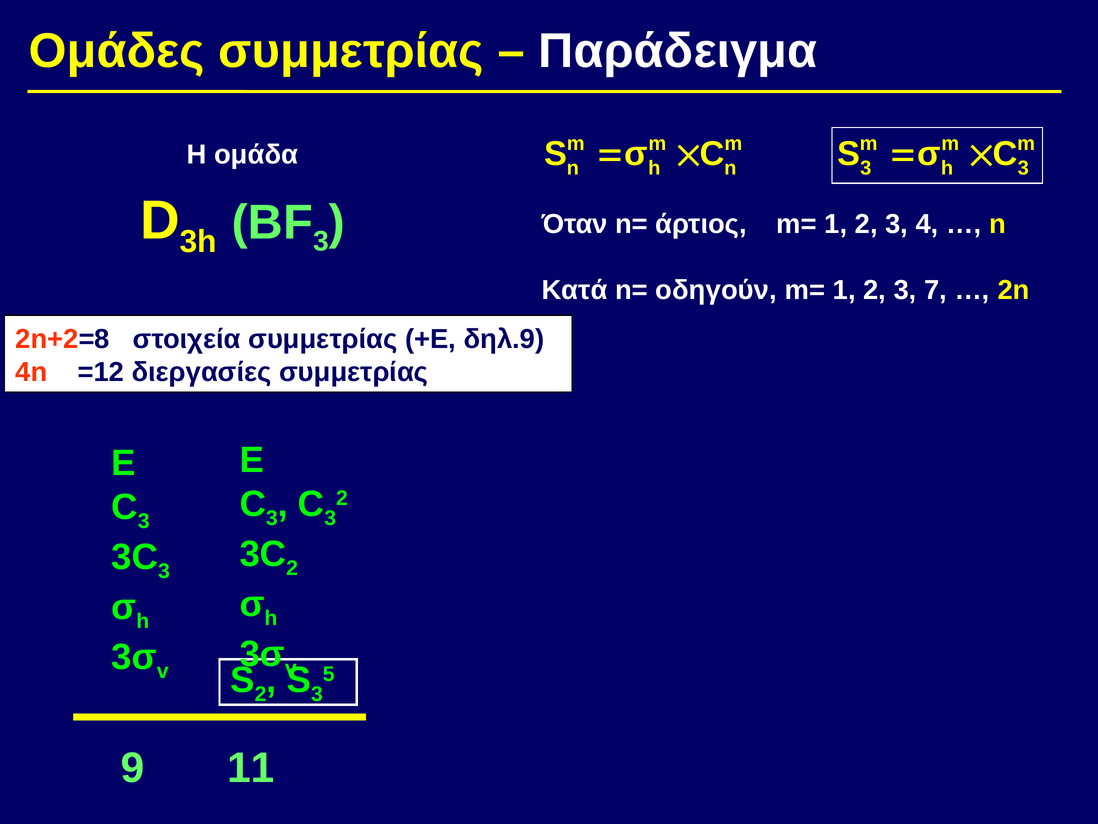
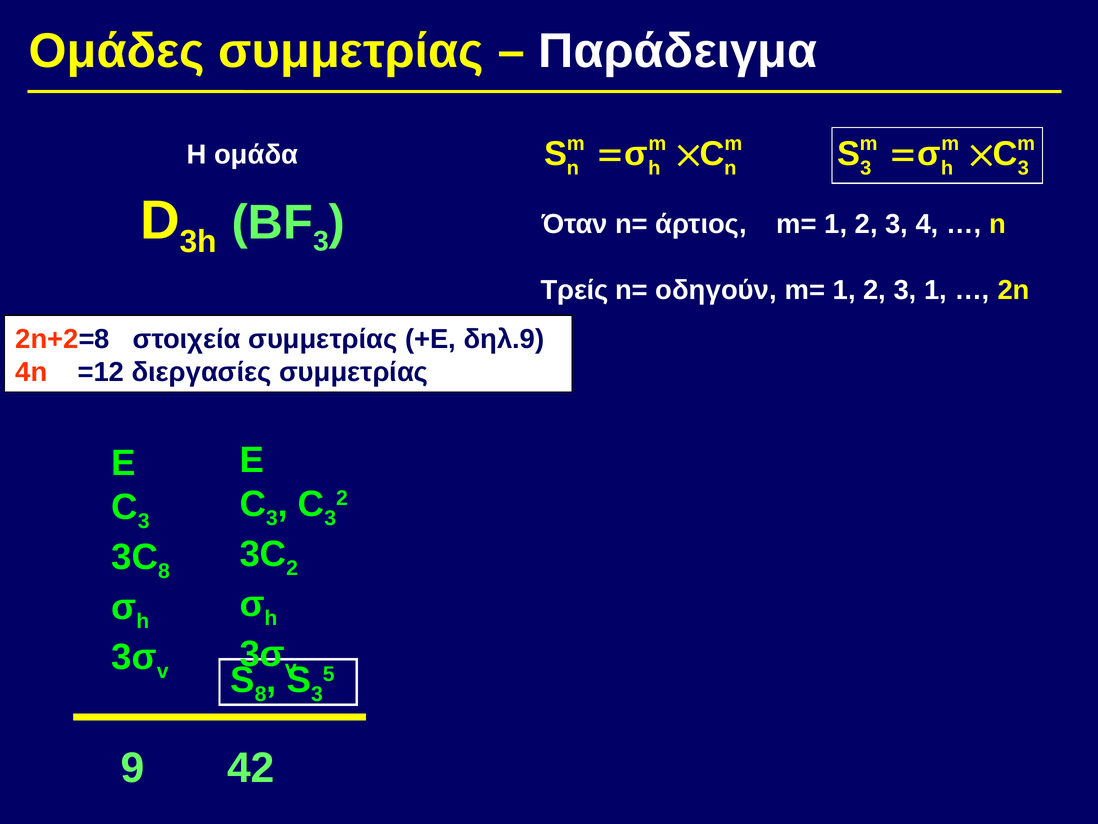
Κατά: Κατά -> Τρείς
3 7: 7 -> 1
3 at (164, 571): 3 -> 8
2 at (261, 694): 2 -> 8
11: 11 -> 42
